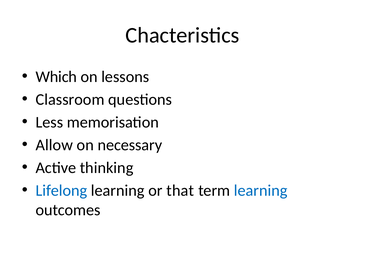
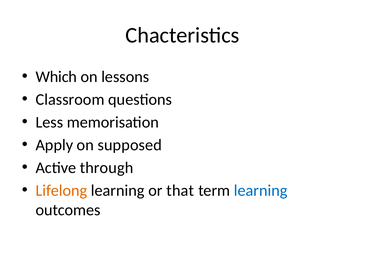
Allow: Allow -> Apply
necessary: necessary -> supposed
thinking: thinking -> through
Lifelong colour: blue -> orange
